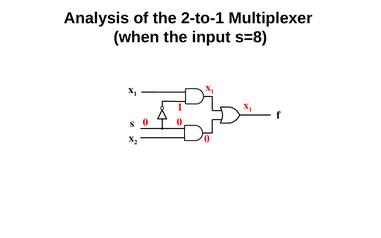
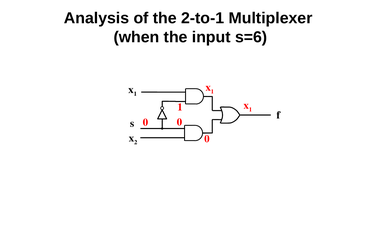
s=8: s=8 -> s=6
